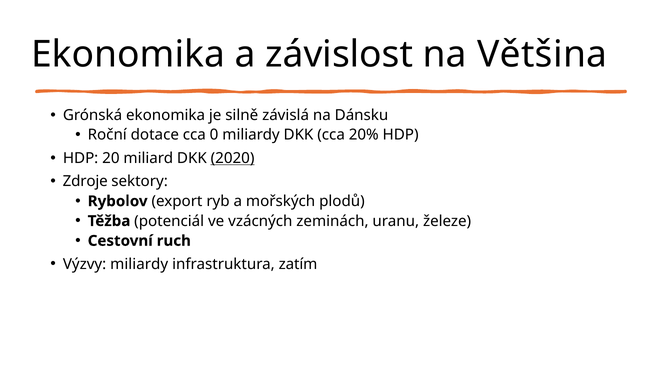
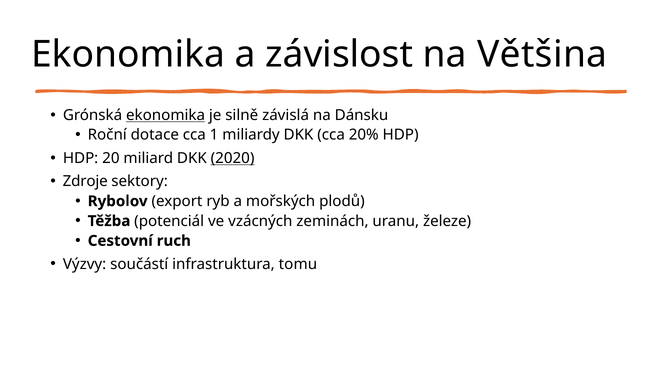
ekonomika at (166, 115) underline: none -> present
0: 0 -> 1
Výzvy miliardy: miliardy -> součástí
zatím: zatím -> tomu
